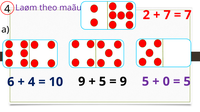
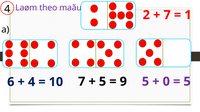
7 at (188, 15): 7 -> 1
10 9: 9 -> 7
